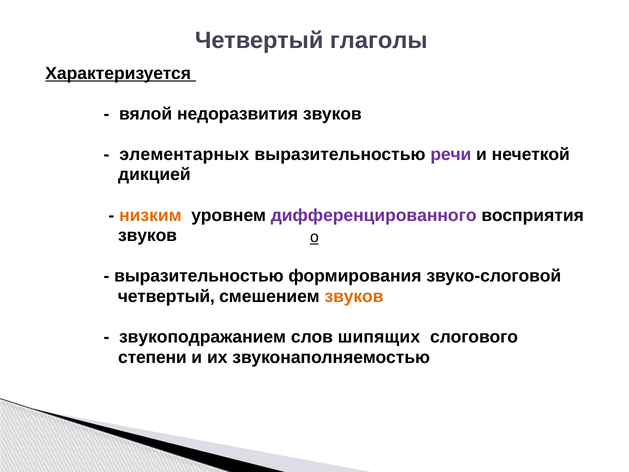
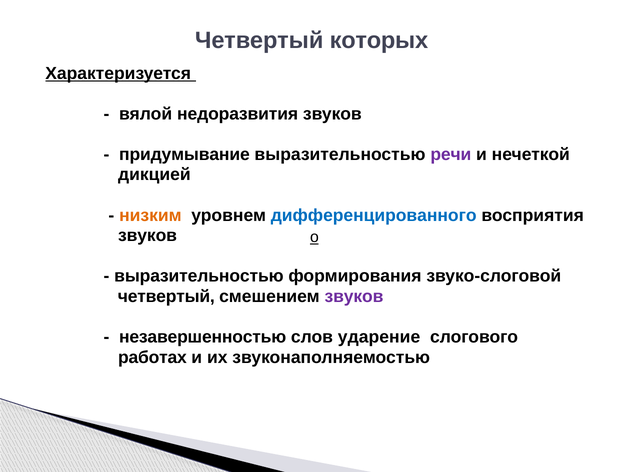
глаголы: глаголы -> которых
элементарных: элементарных -> придумывание
дифференцированного colour: purple -> blue
звуков at (354, 296) colour: orange -> purple
звукоподражанием: звукоподражанием -> незавершенностью
шипящих: шипящих -> ударение
степени: степени -> работах
